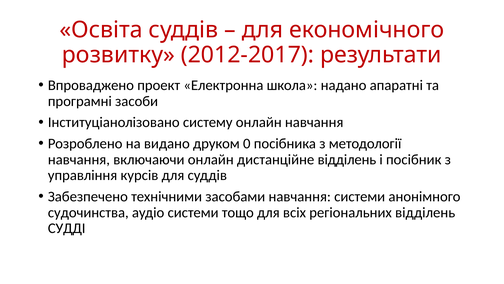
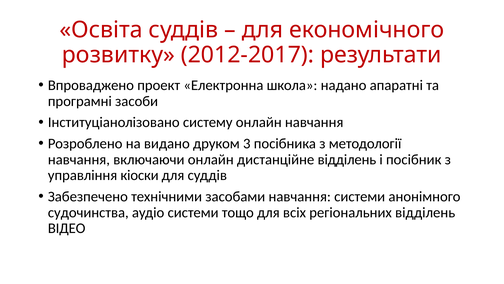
0: 0 -> 3
курсів: курсів -> кіоски
СУДДІ: СУДДІ -> ВІДЕО
